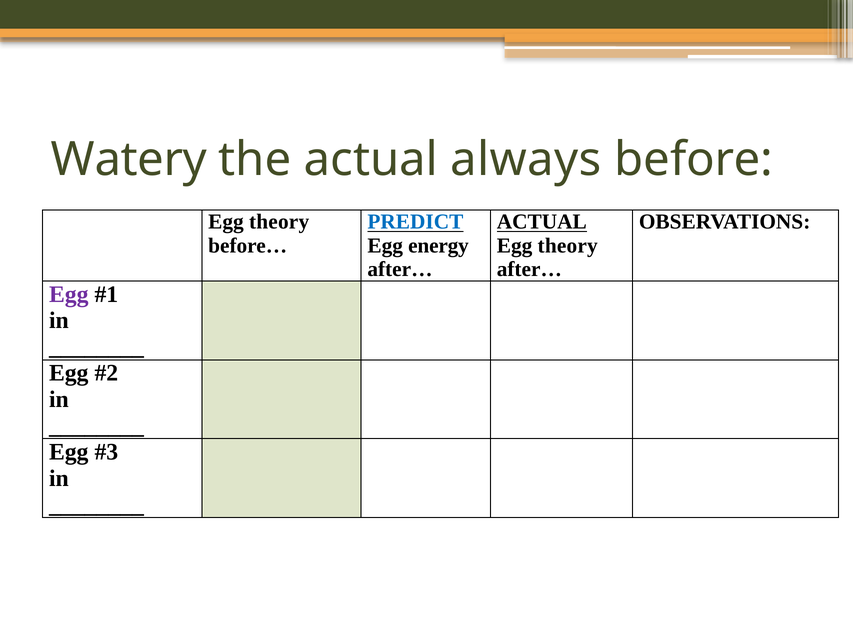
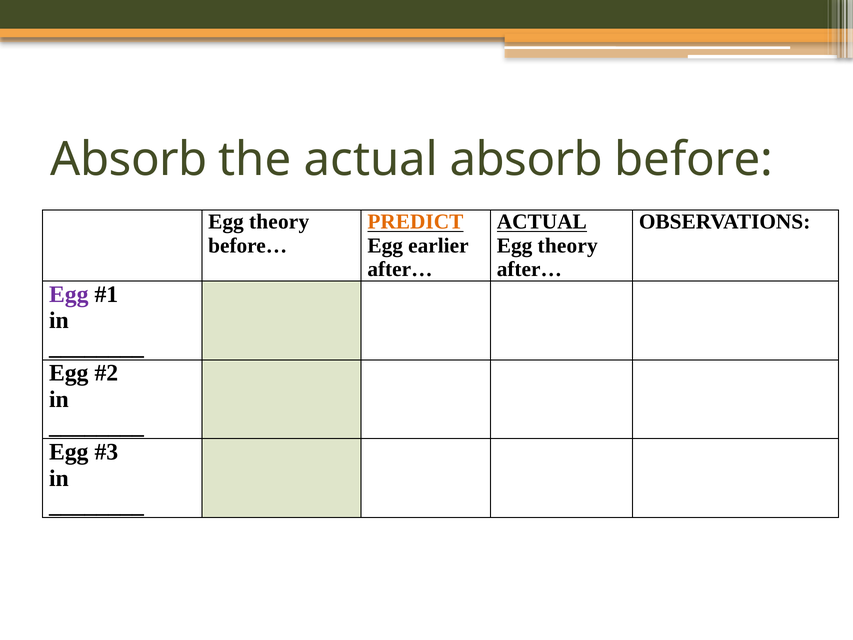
Watery at (129, 160): Watery -> Absorb
actual always: always -> absorb
PREDICT colour: blue -> orange
energy: energy -> earlier
